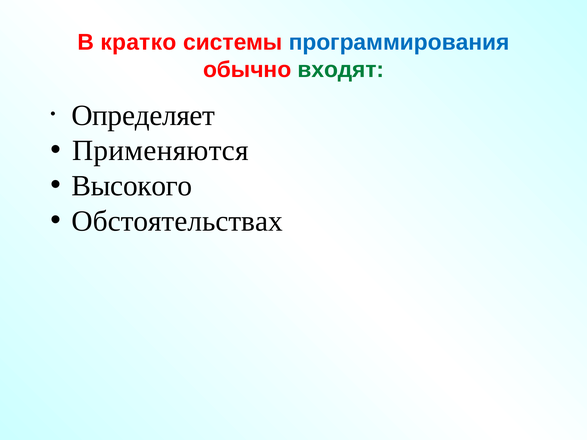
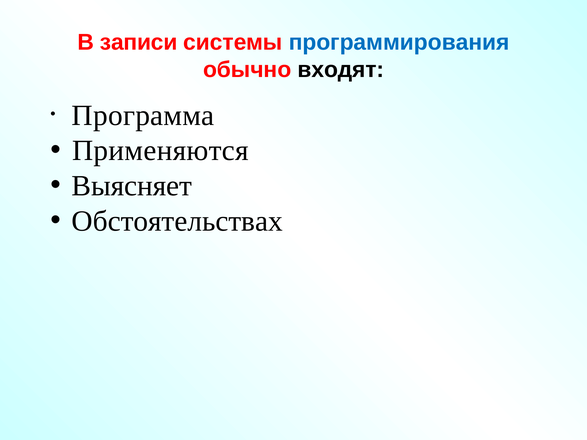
кратко: кратко -> записи
входят colour: green -> black
Определяет: Определяет -> Программа
Высокого: Высокого -> Выясняет
